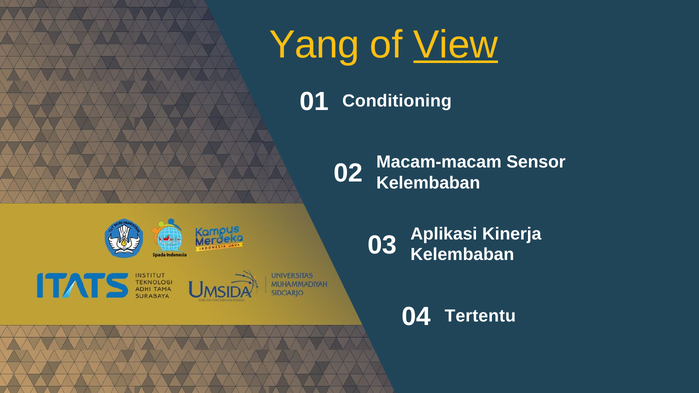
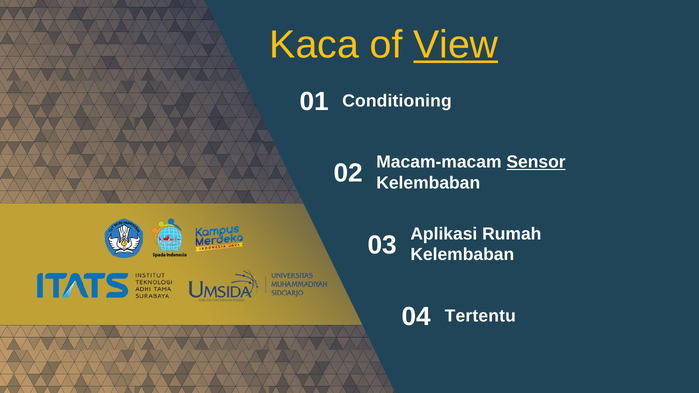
Yang: Yang -> Kaca
Sensor underline: none -> present
Kinerja: Kinerja -> Rumah
